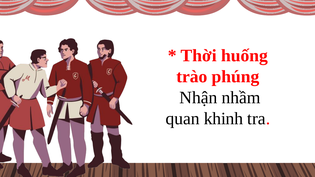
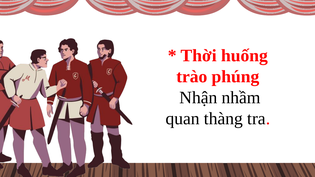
khinh: khinh -> thàng
